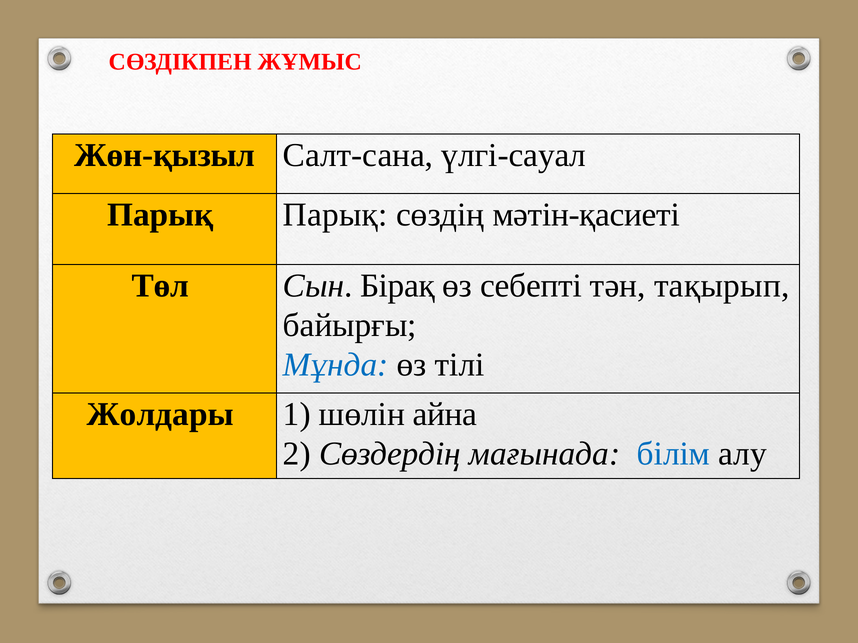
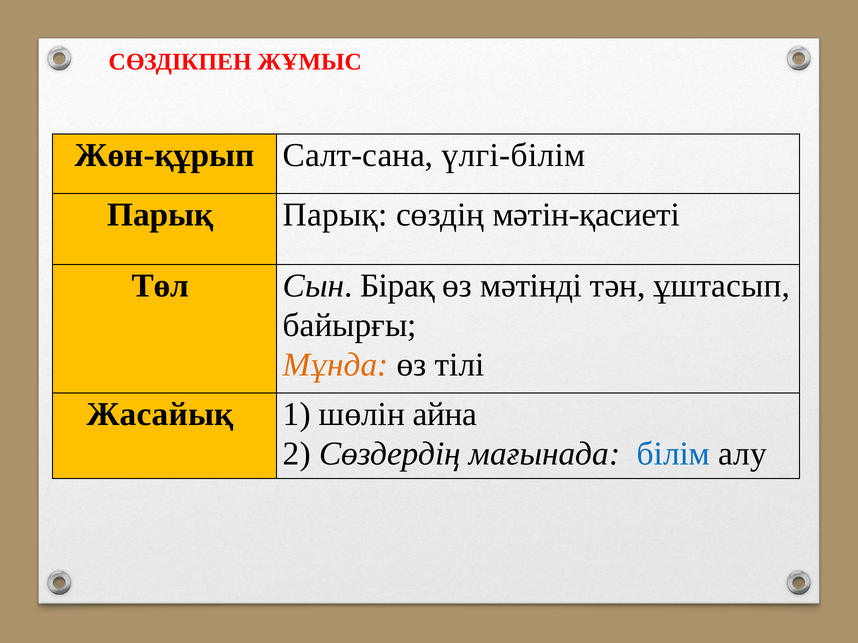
Жөн-қызыл: Жөн-қызыл -> Жөн-құрып
үлгі-сауал: үлгі-сауал -> үлгі-білім
себепті: себепті -> мәтінді
тақырып: тақырып -> ұштасып
Мұнда colour: blue -> orange
Жолдары: Жолдары -> Жасайық
